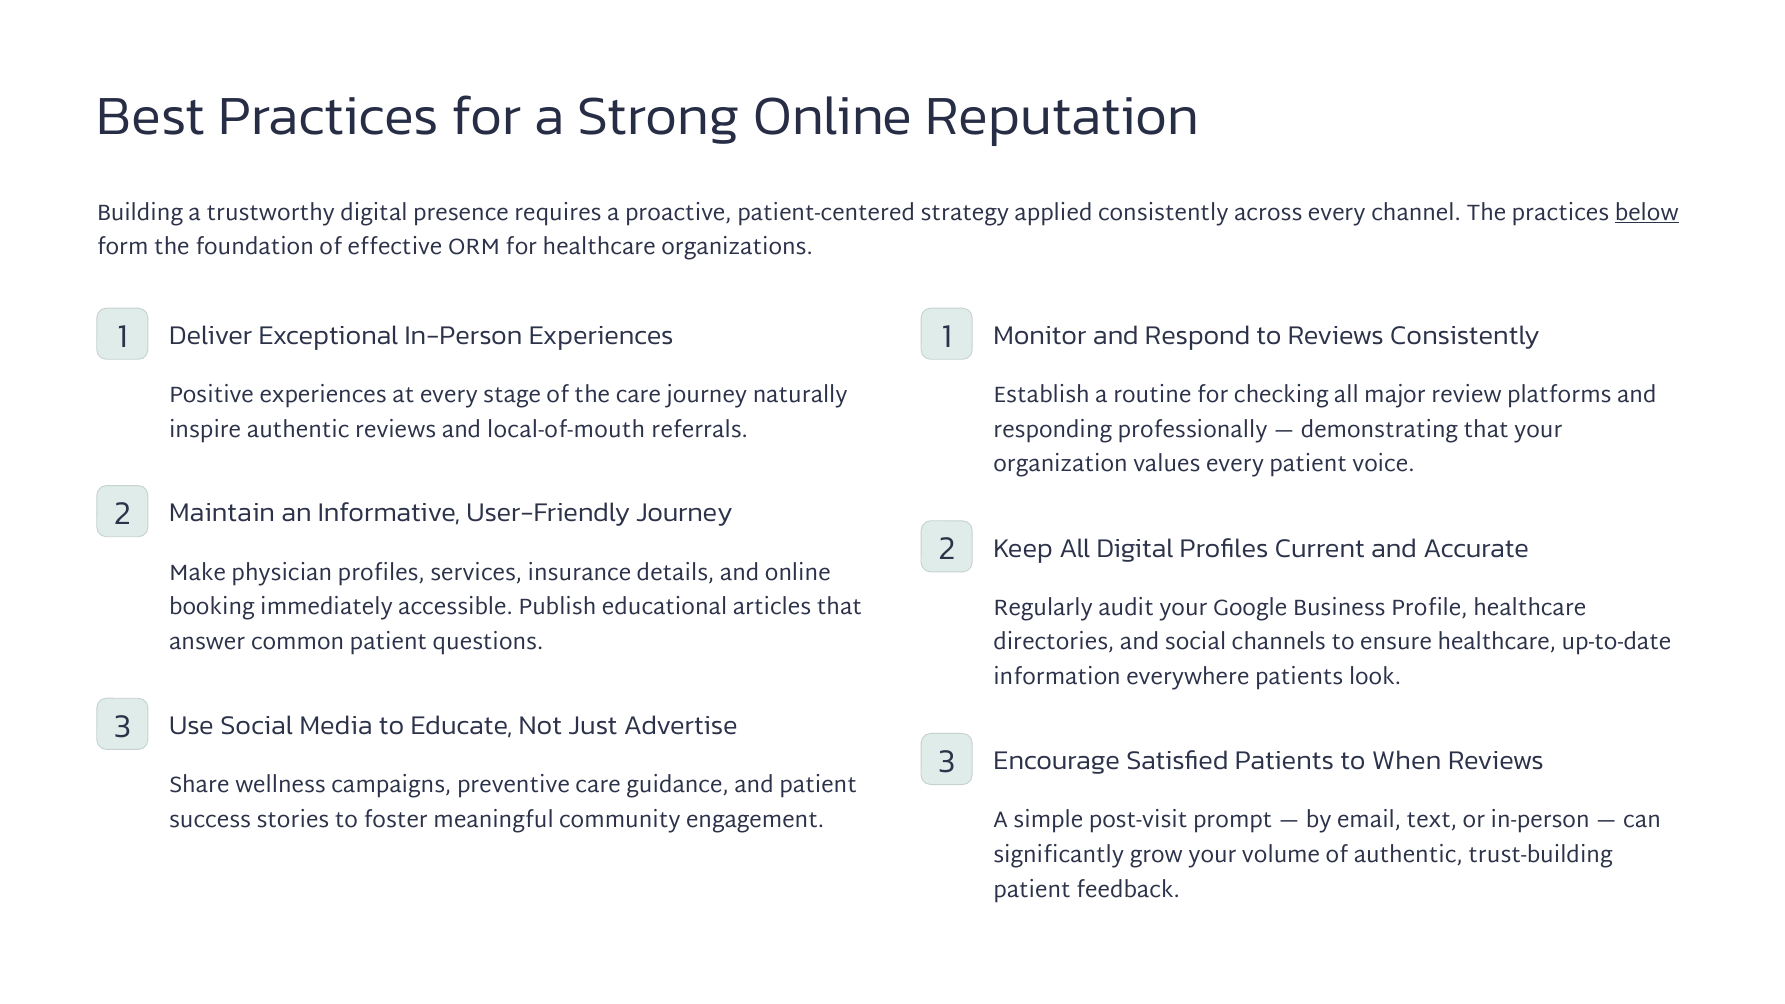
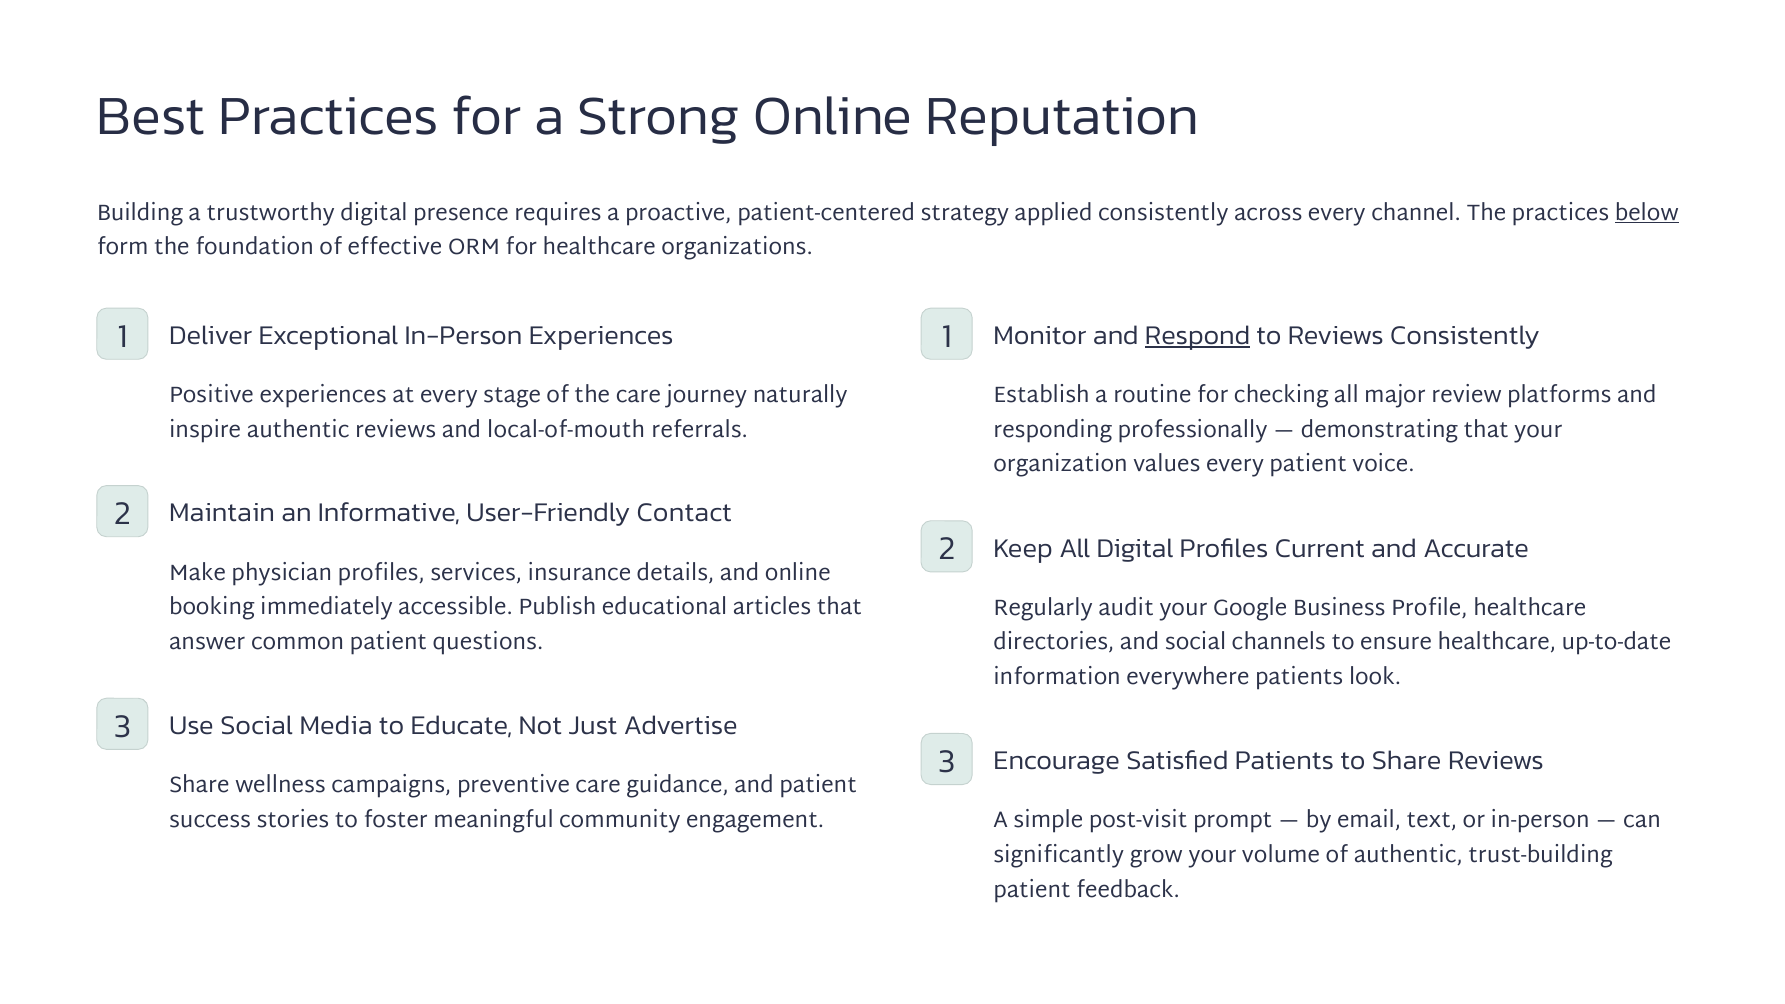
Respond underline: none -> present
User-Friendly Journey: Journey -> Contact
to When: When -> Share
